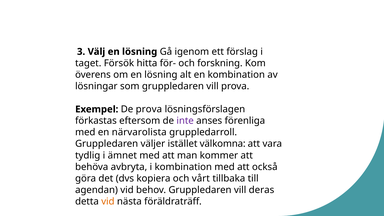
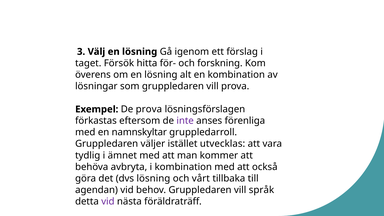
närvarolista: närvarolista -> namnskyltar
välkomna: välkomna -> utvecklas
dvs kopiera: kopiera -> lösning
deras: deras -> språk
vid at (108, 201) colour: orange -> purple
